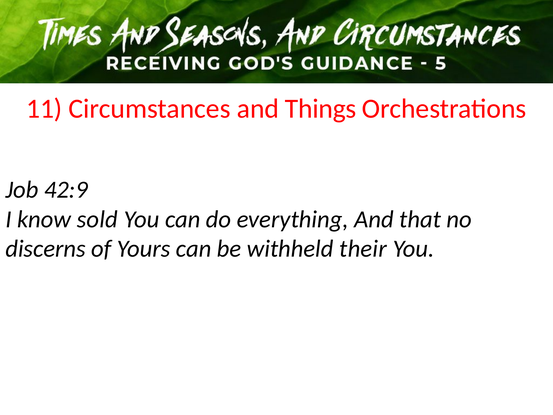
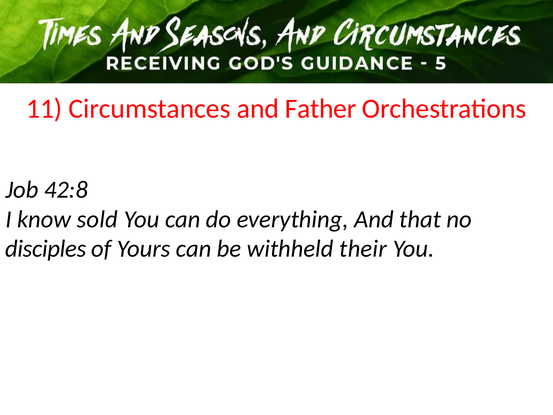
Things: Things -> Father
42:9: 42:9 -> 42:8
discerns: discerns -> disciples
